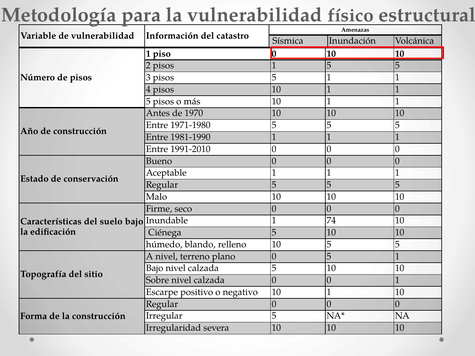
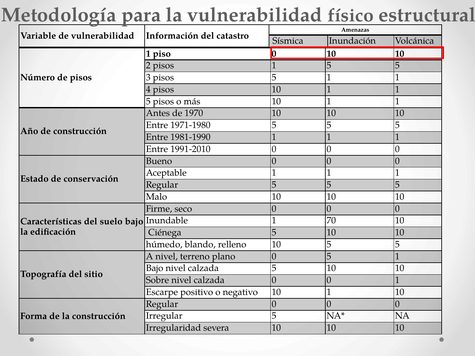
74: 74 -> 70
